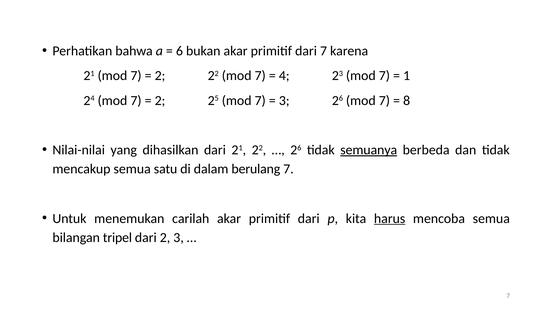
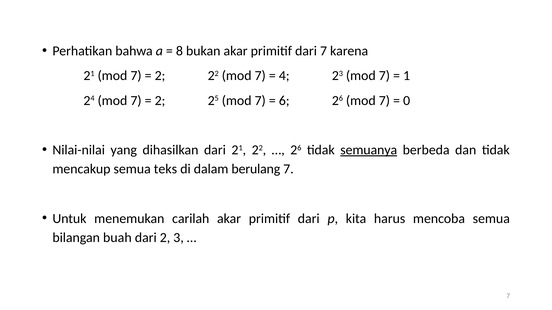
6: 6 -> 8
3 at (284, 101): 3 -> 6
8: 8 -> 0
satu: satu -> teks
harus underline: present -> none
tripel: tripel -> buah
